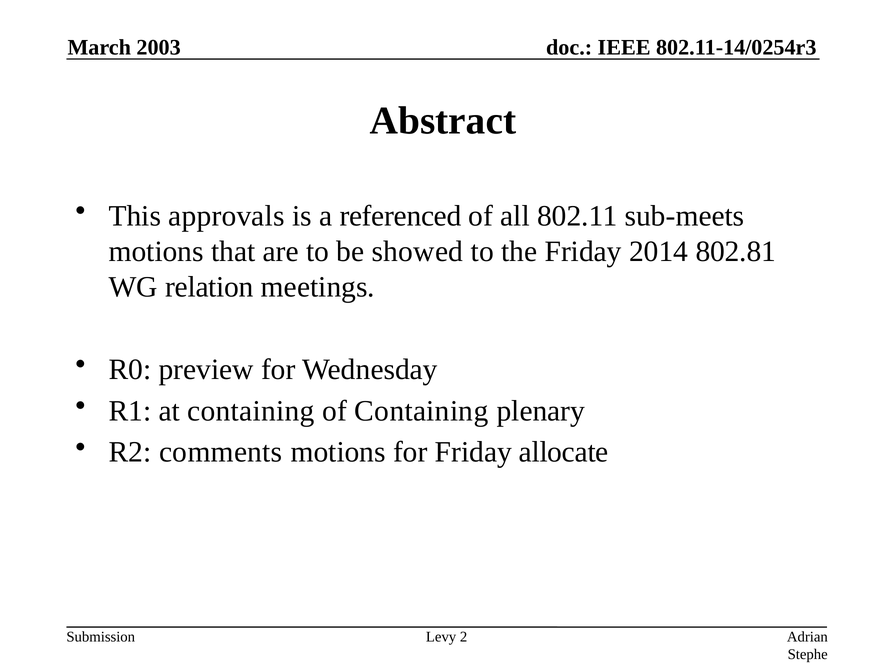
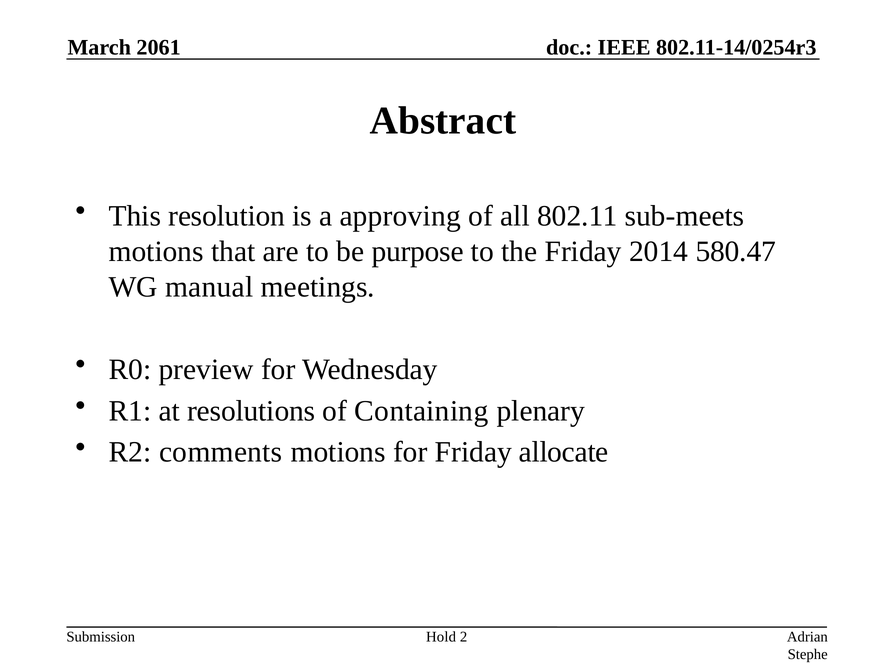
2003: 2003 -> 2061
approvals: approvals -> resolution
referenced: referenced -> approving
showed: showed -> purpose
802.81: 802.81 -> 580.47
relation: relation -> manual
at containing: containing -> resolutions
Levy: Levy -> Hold
